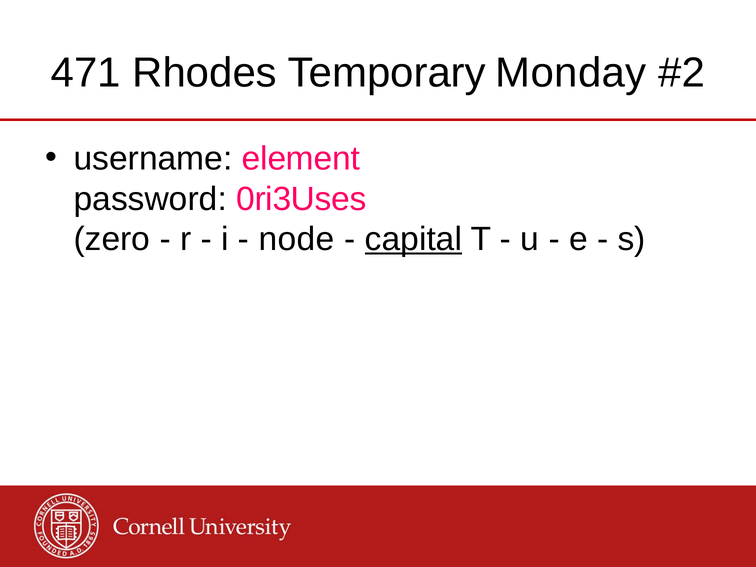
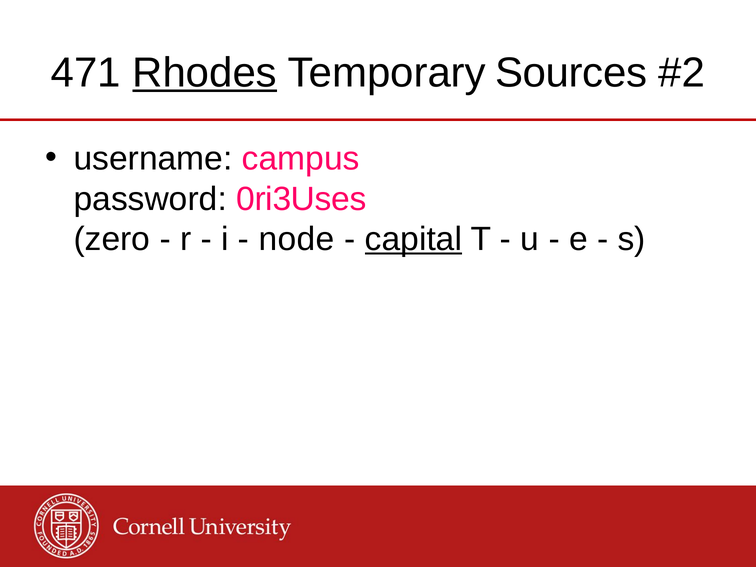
Rhodes underline: none -> present
Monday: Monday -> Sources
element: element -> campus
